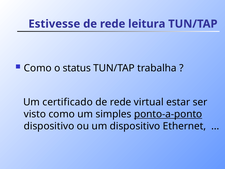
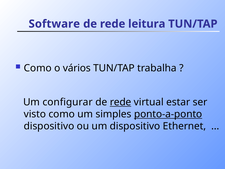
Estivesse: Estivesse -> Software
status: status -> vários
certificado: certificado -> configurar
rede at (121, 102) underline: none -> present
